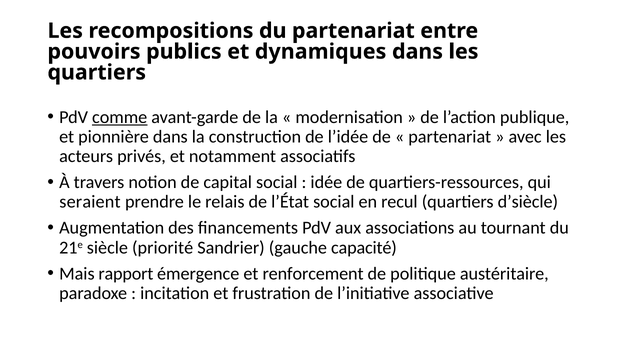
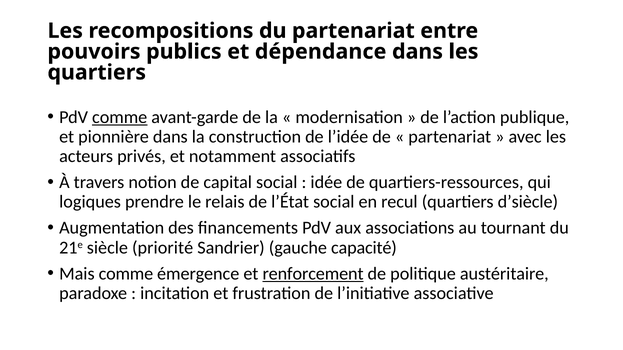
dynamiques: dynamiques -> dépendance
seraient: seraient -> logiques
Mais rapport: rapport -> comme
renforcement underline: none -> present
